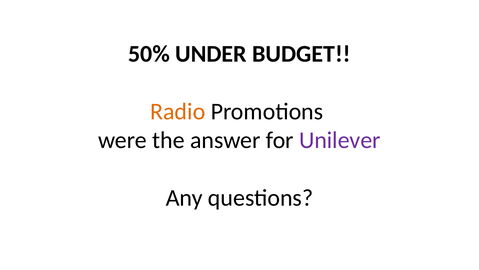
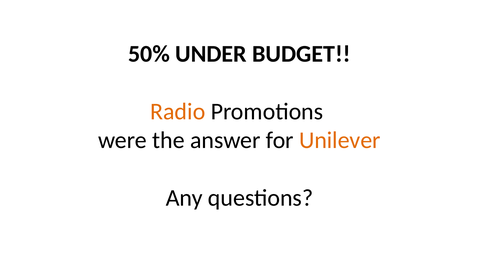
Unilever colour: purple -> orange
